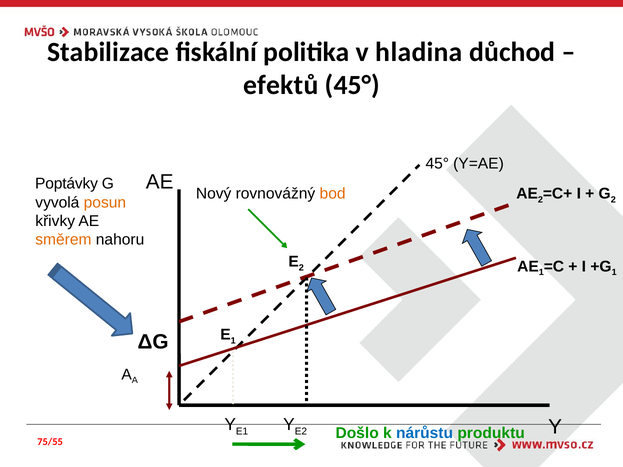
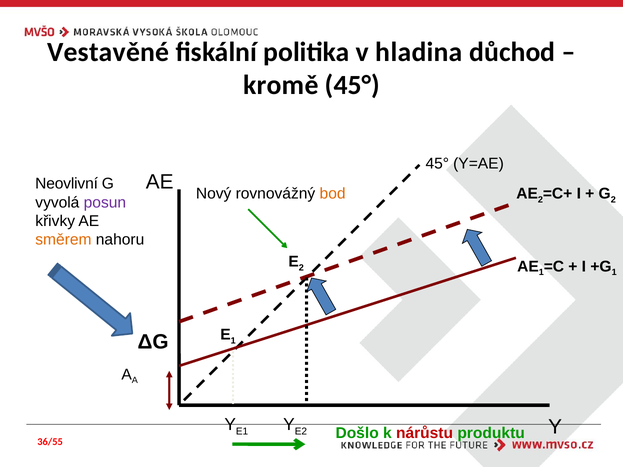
Stabilizace: Stabilizace -> Vestavěné
efektů: efektů -> kromě
Poptávky: Poptávky -> Neovlivní
posun colour: orange -> purple
nárůstu colour: blue -> red
75/55: 75/55 -> 36/55
